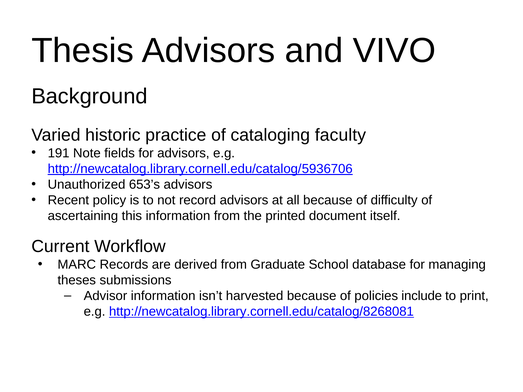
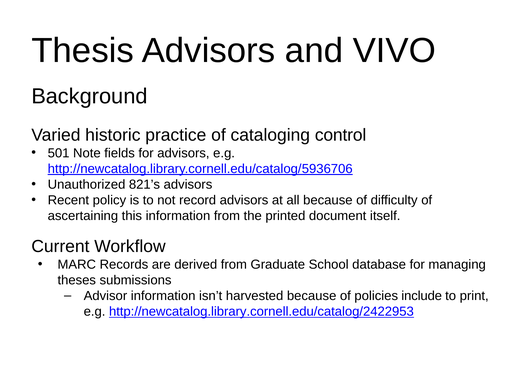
faculty: faculty -> control
191: 191 -> 501
653’s: 653’s -> 821’s
http://newcatalog.library.cornell.edu/catalog/8268081: http://newcatalog.library.cornell.edu/catalog/8268081 -> http://newcatalog.library.cornell.edu/catalog/2422953
